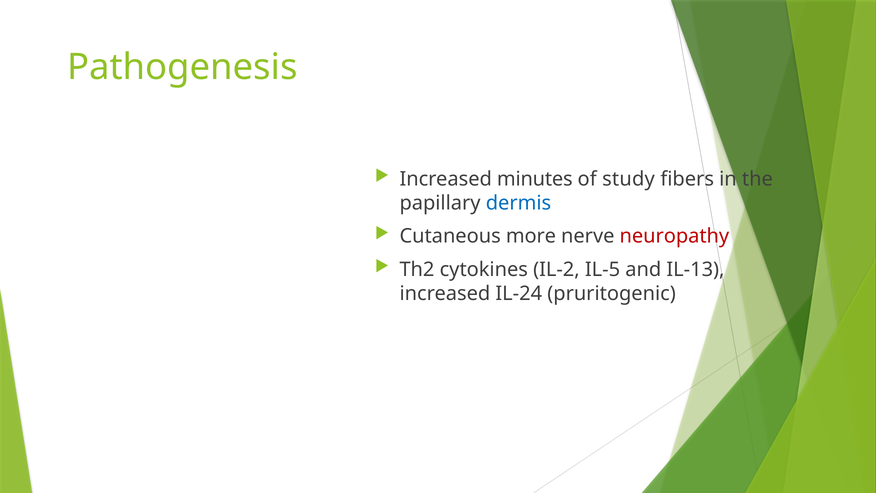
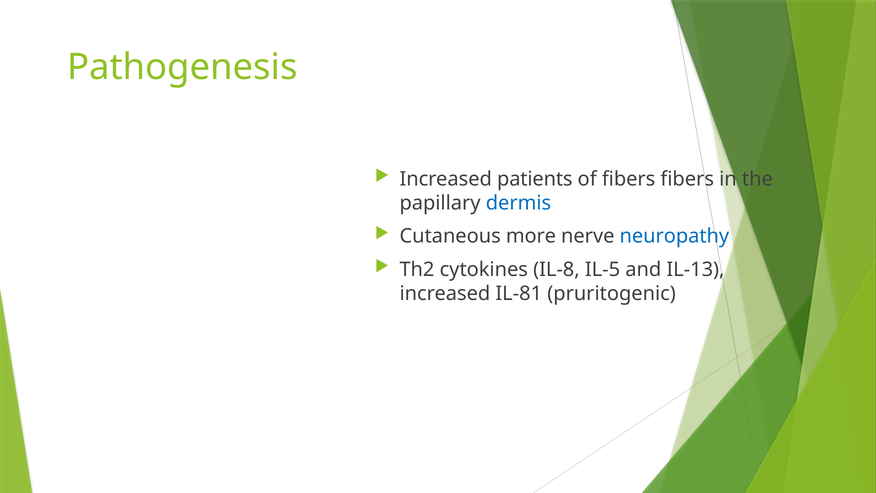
minutes: minutes -> patients
of study: study -> fibers
neuropathy colour: red -> blue
IL-2: IL-2 -> IL-8
IL-24: IL-24 -> IL-81
